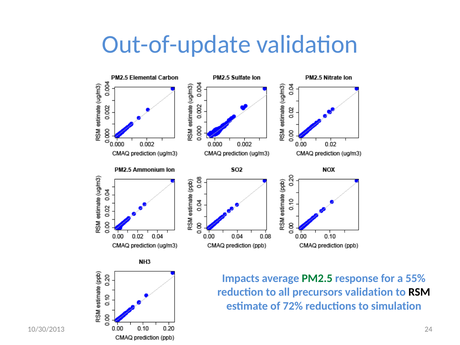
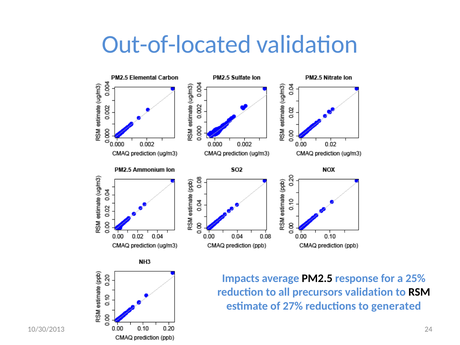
Out-of-update: Out-of-update -> Out-of-located
PM2.5 colour: green -> black
55%: 55% -> 25%
72%: 72% -> 27%
simulation: simulation -> generated
